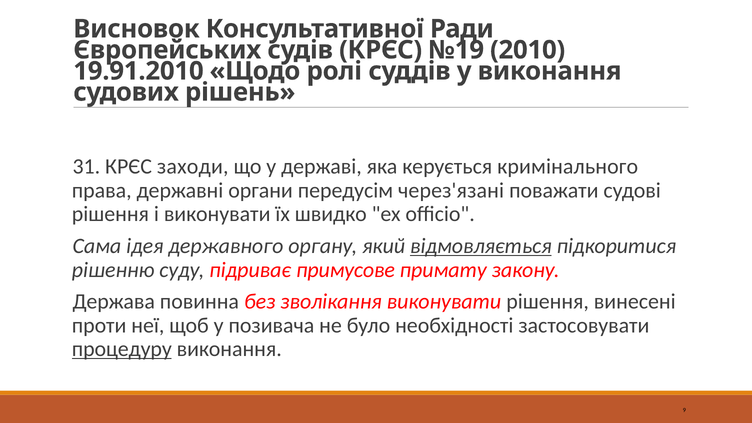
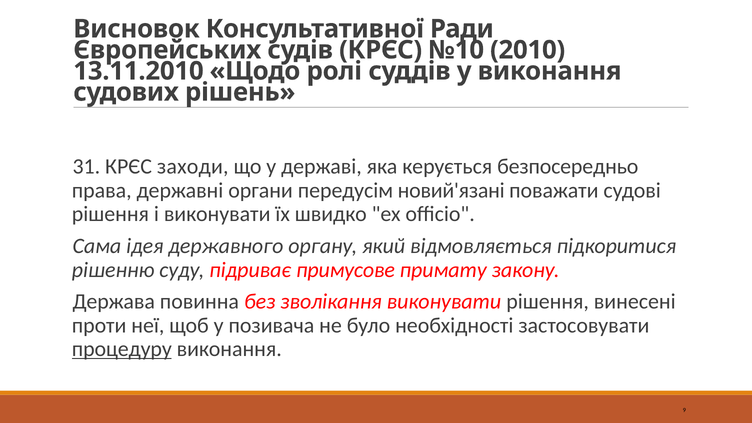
№19: №19 -> №10
19.91.2010: 19.91.2010 -> 13.11.2010
кримінального: кримінального -> безпосередньо
через'язані: через'язані -> новий'язані
відмовляється underline: present -> none
